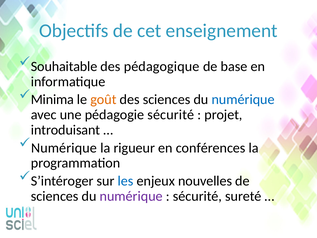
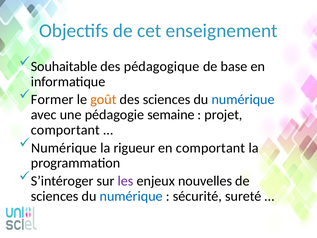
Minima: Minima -> Former
pédagogie sécurité: sécurité -> semaine
introduisant at (66, 130): introduisant -> comportant
en conférences: conférences -> comportant
les colour: blue -> purple
numérique at (131, 196) colour: purple -> blue
